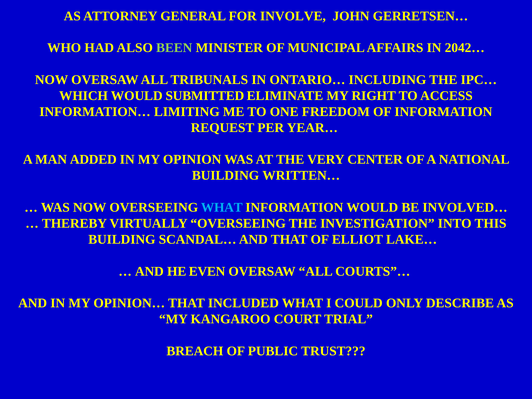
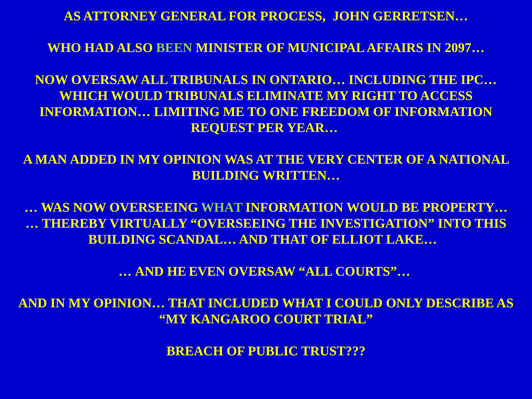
INVOLVE: INVOLVE -> PROCESS
2042…: 2042… -> 2097…
WOULD SUBMITTED: SUBMITTED -> TRIBUNALS
WHAT at (222, 207) colour: light blue -> light green
INVOLVED…: INVOLVED… -> PROPERTY…
